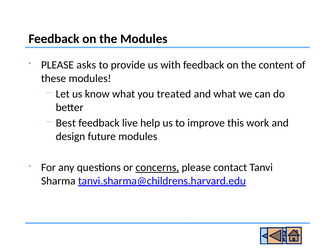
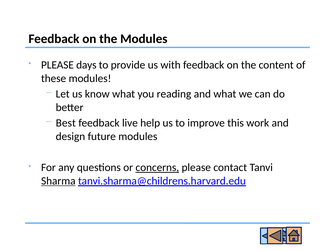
asks: asks -> days
treated: treated -> reading
Sharma underline: none -> present
